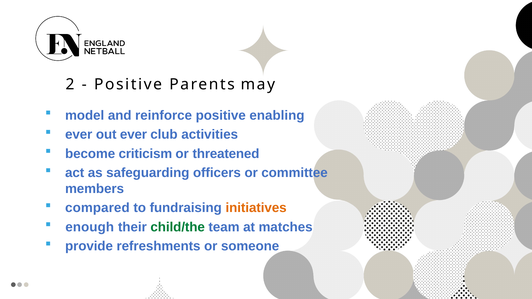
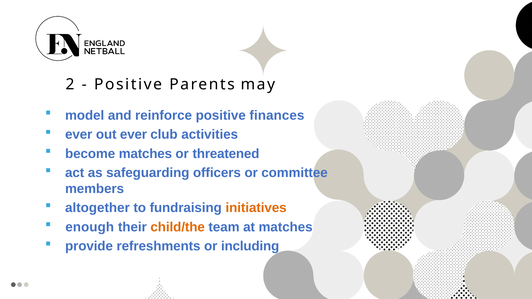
enabling: enabling -> finances
become criticism: criticism -> matches
compared: compared -> altogether
child/the colour: green -> orange
someone: someone -> including
